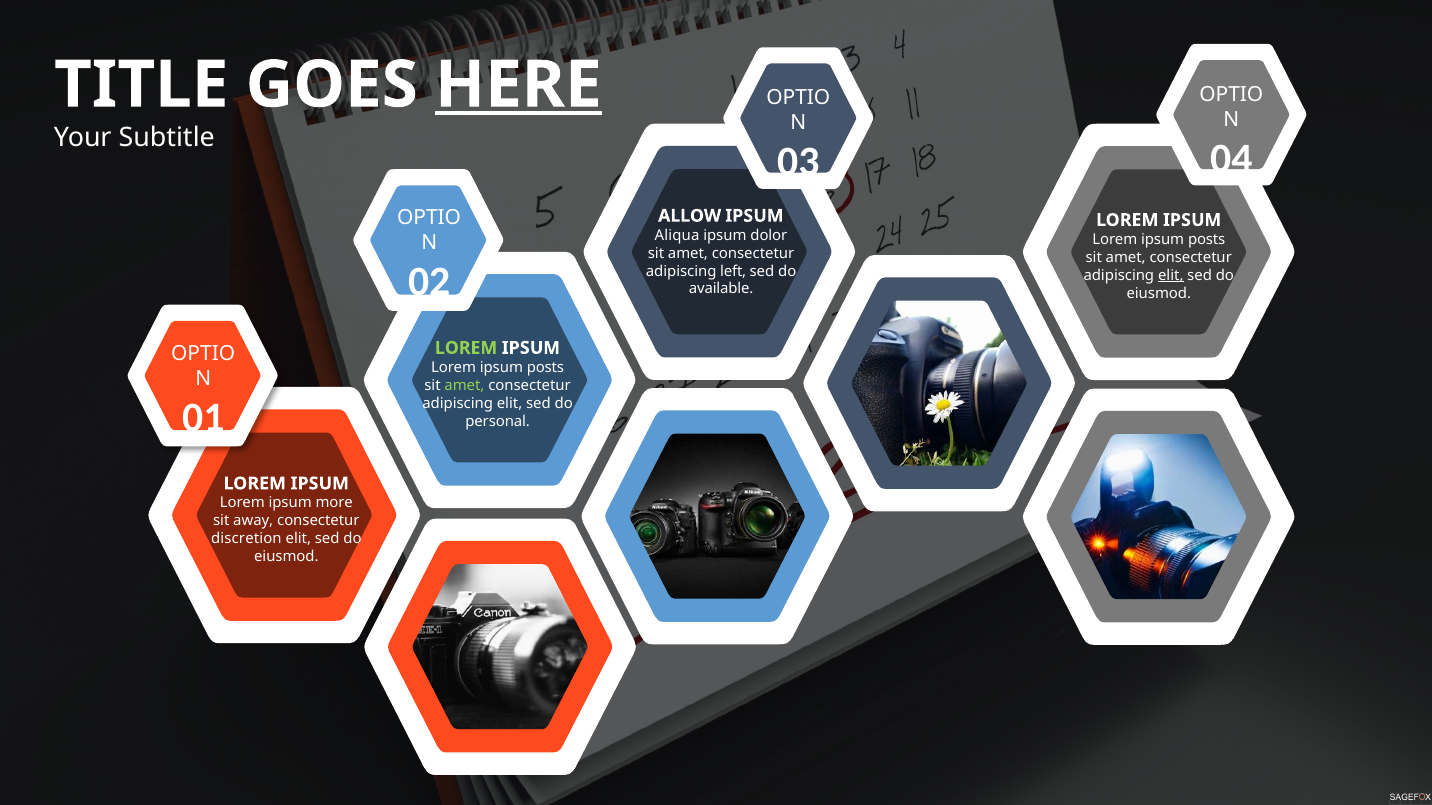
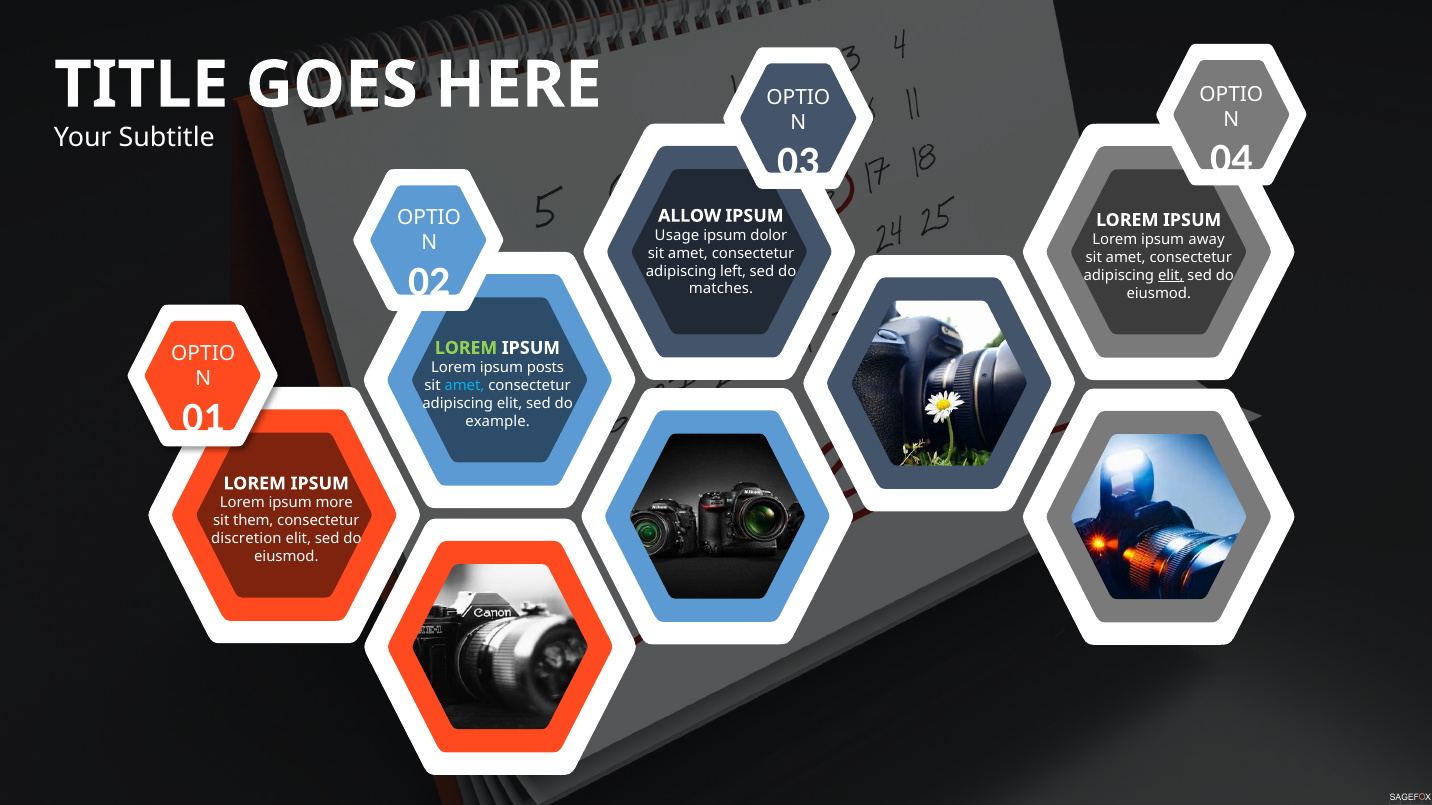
HERE underline: present -> none
Aliqua: Aliqua -> Usage
posts at (1207, 240): posts -> away
available: available -> matches
amet at (464, 386) colour: light green -> light blue
personal: personal -> example
away: away -> them
